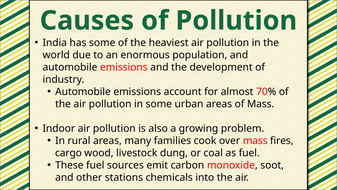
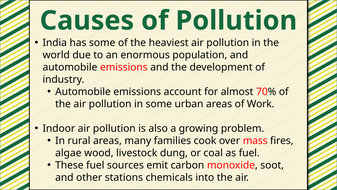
of Mass: Mass -> Work
cargo: cargo -> algae
